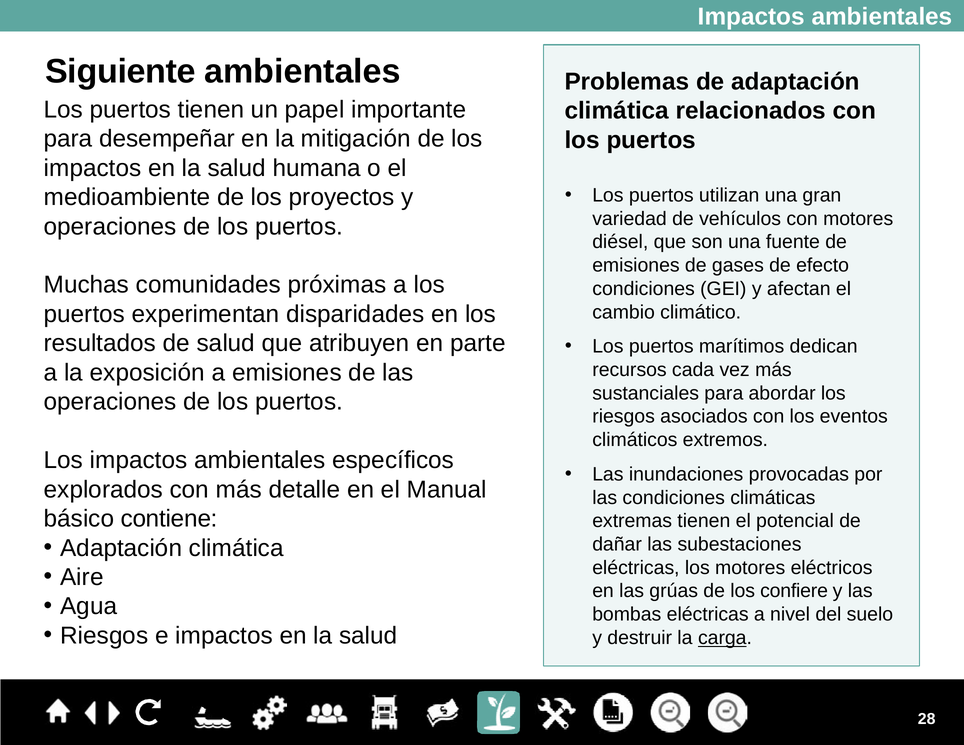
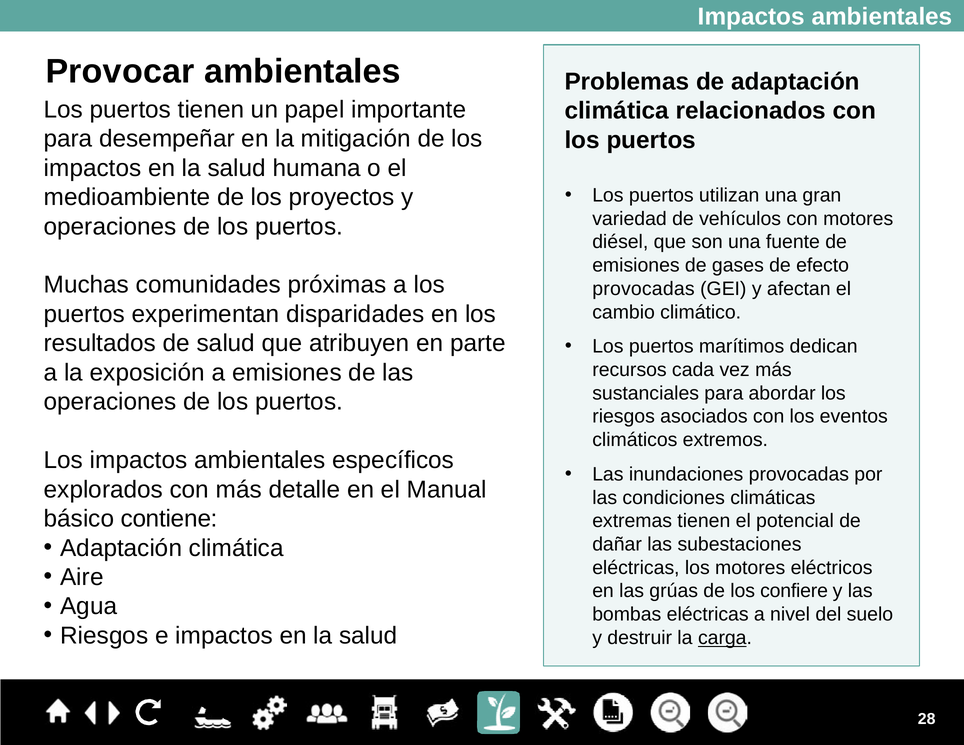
Siguiente: Siguiente -> Provocar
condiciones at (644, 289): condiciones -> provocadas
